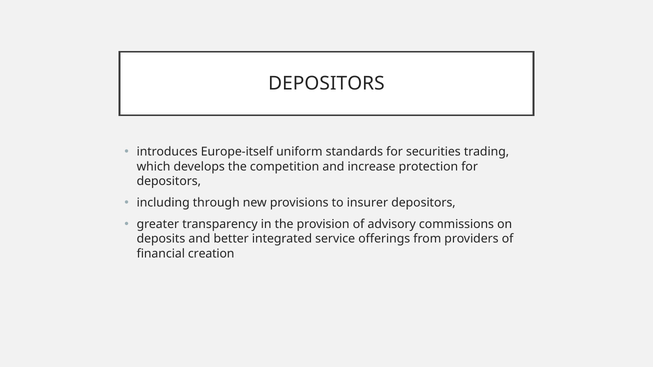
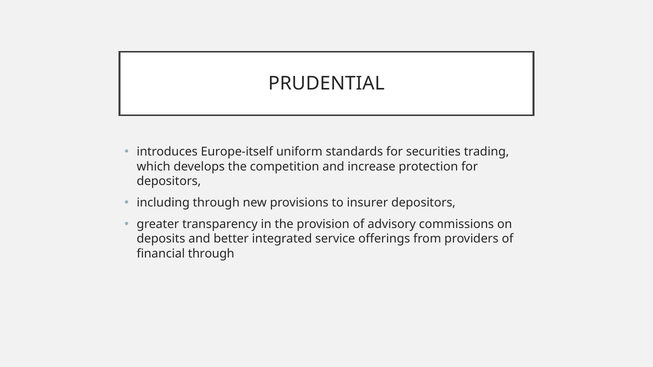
DEPOSITORS at (326, 83): DEPOSITORS -> PRUDENTIAL
financial creation: creation -> through
